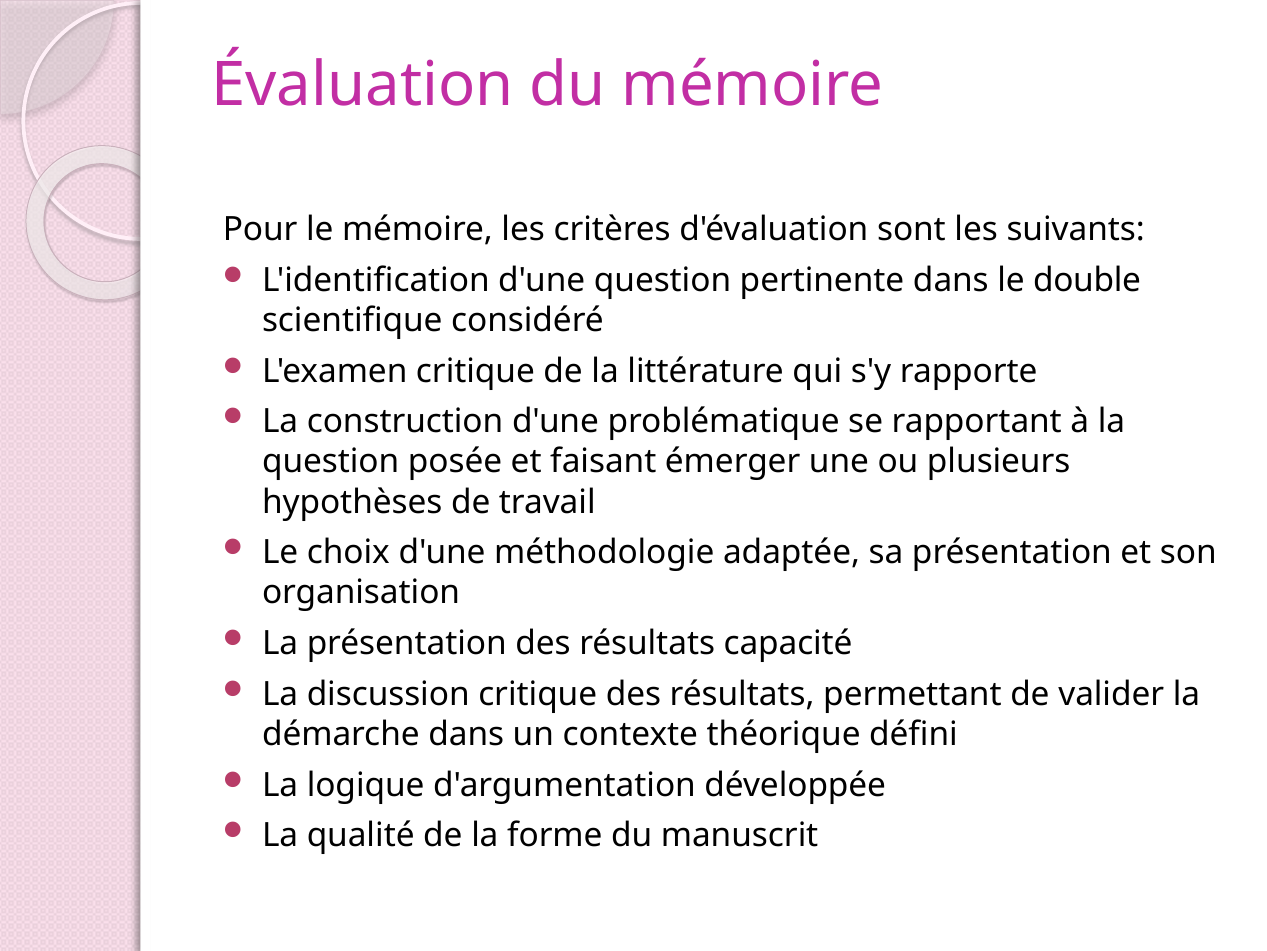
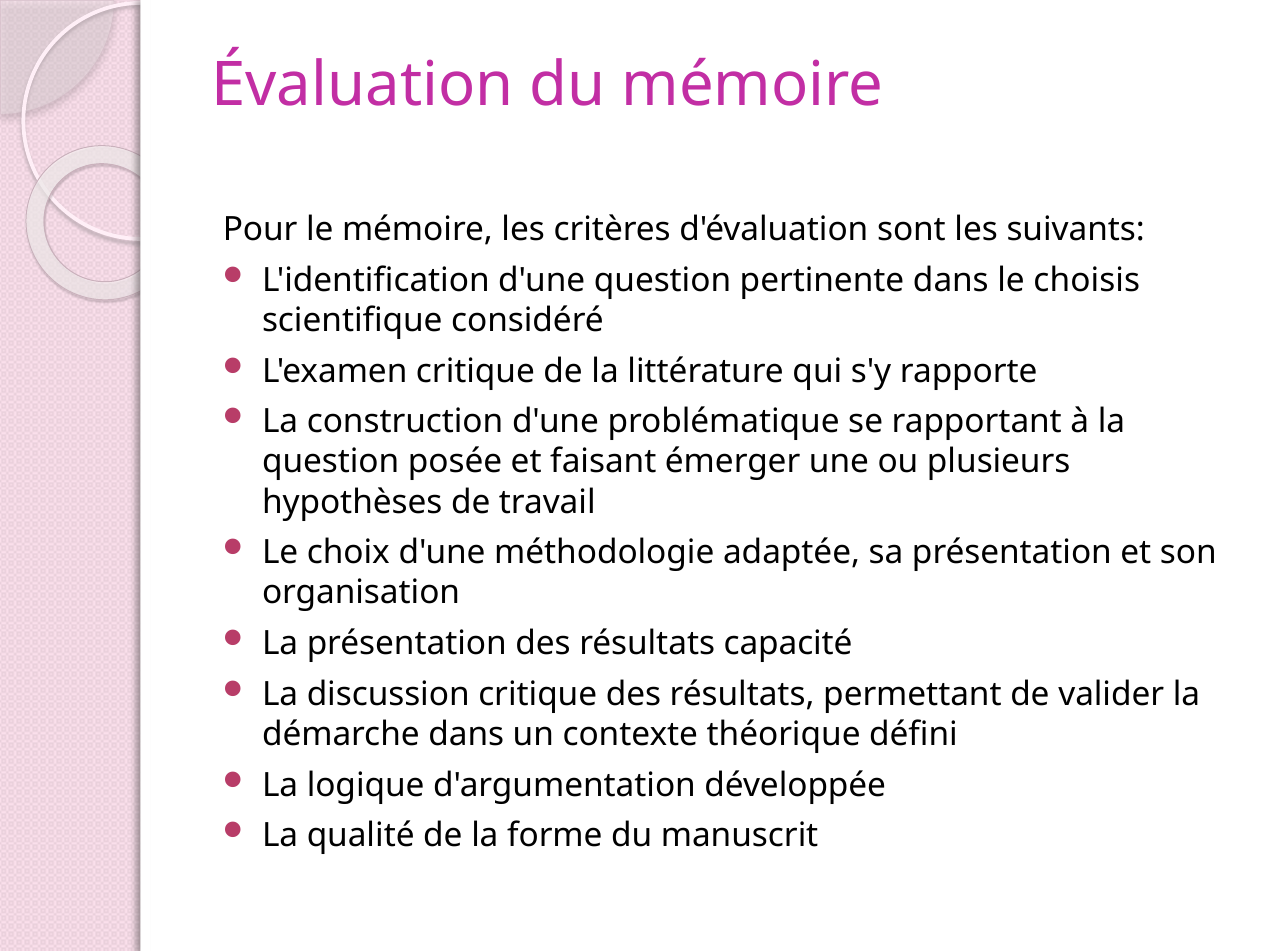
double: double -> choisis
